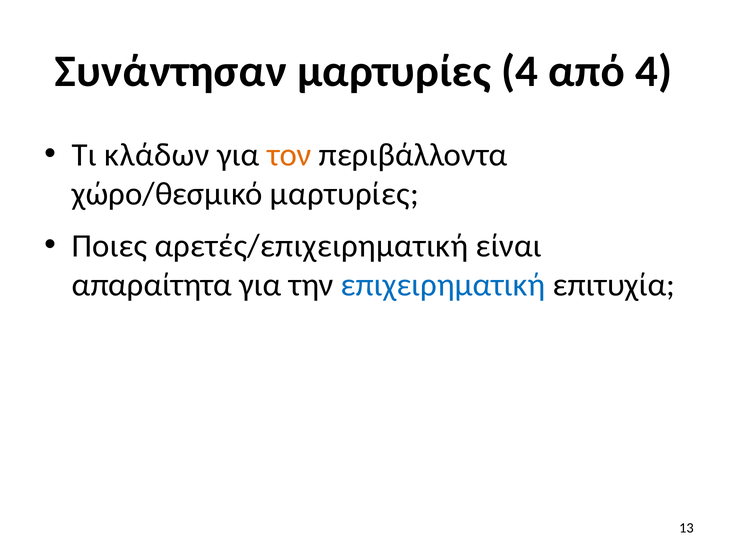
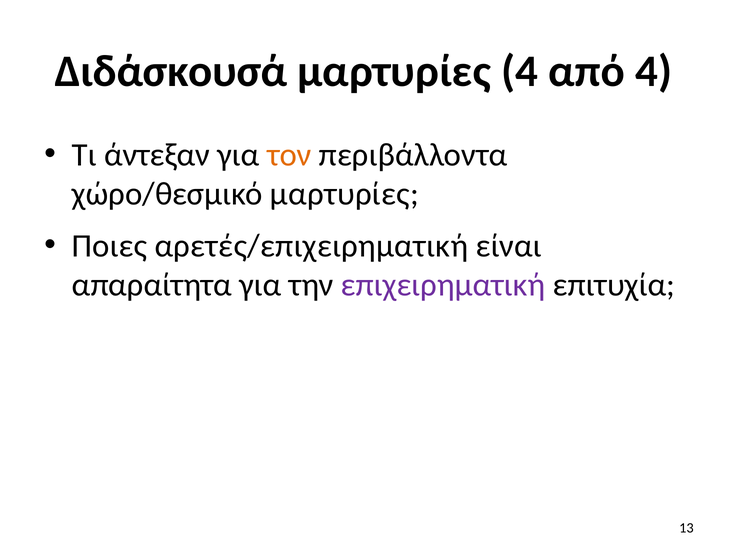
Συνάντησαν: Συνάντησαν -> Διδάσκουσά
κλάδων: κλάδων -> άντεξαν
επιχειρηματική colour: blue -> purple
